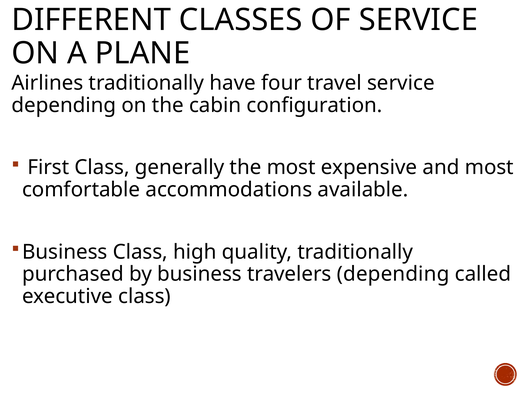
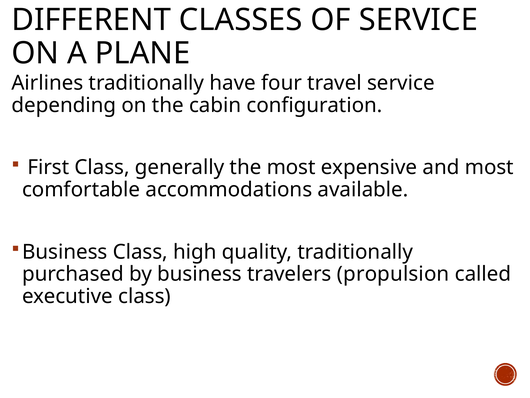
travelers depending: depending -> propulsion
